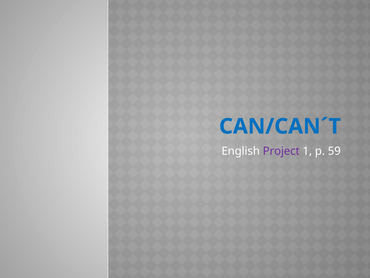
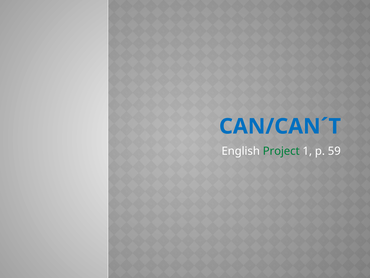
Project colour: purple -> green
